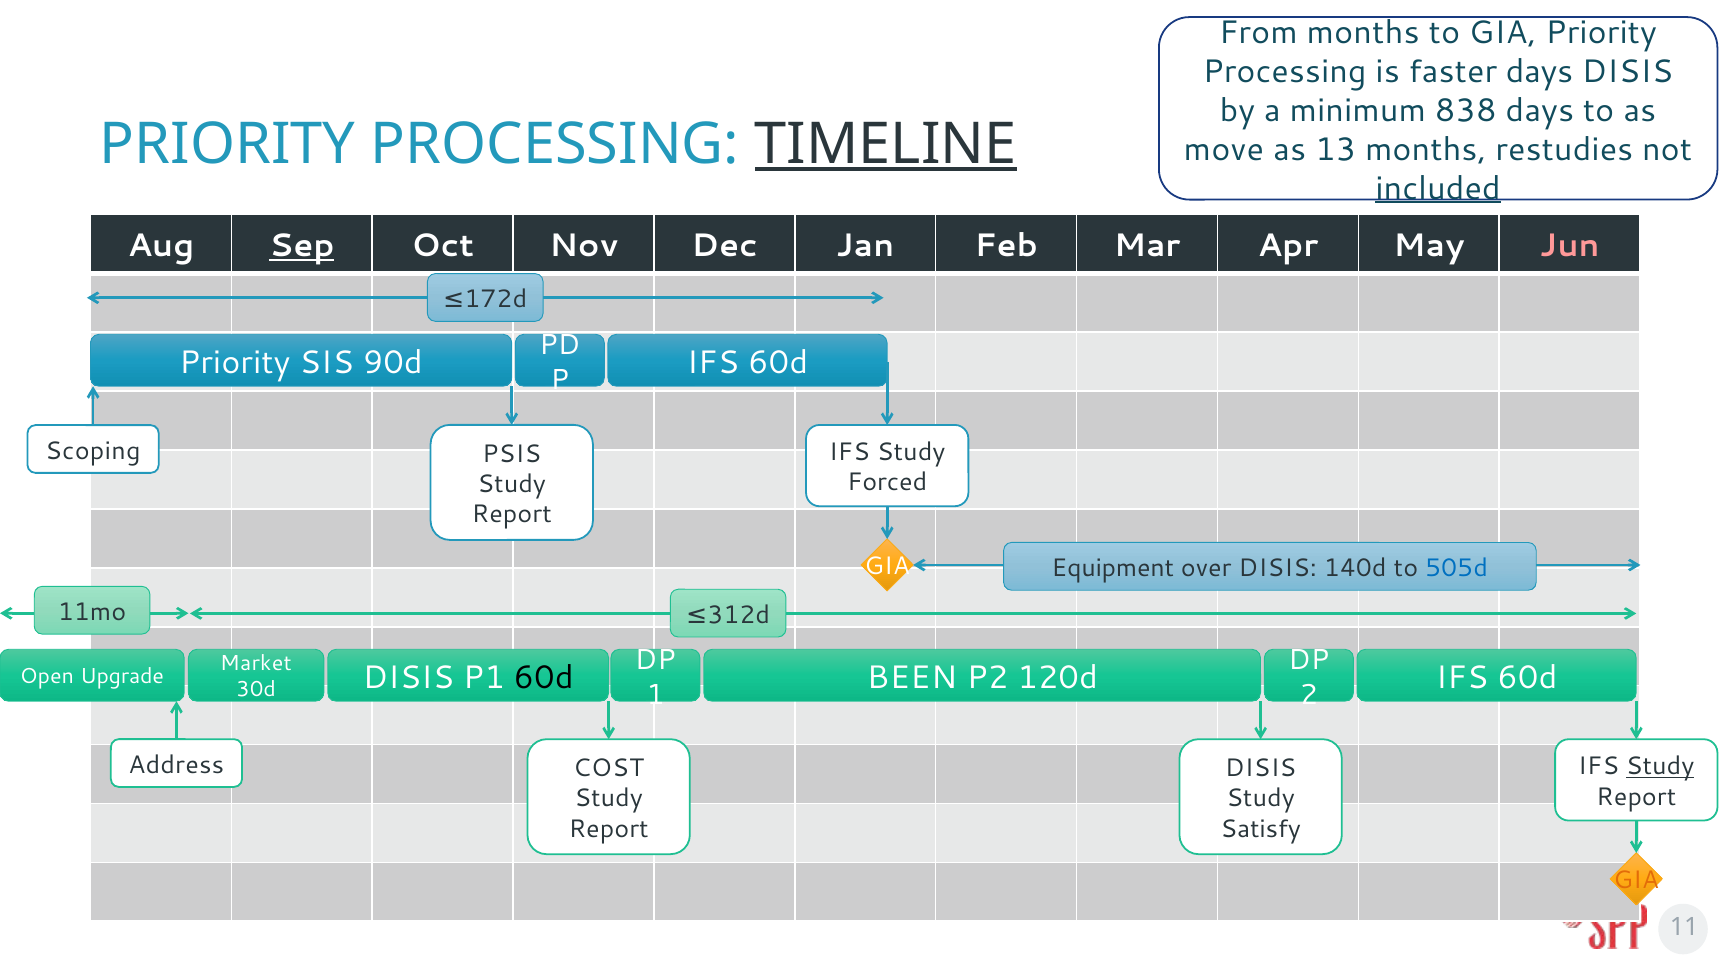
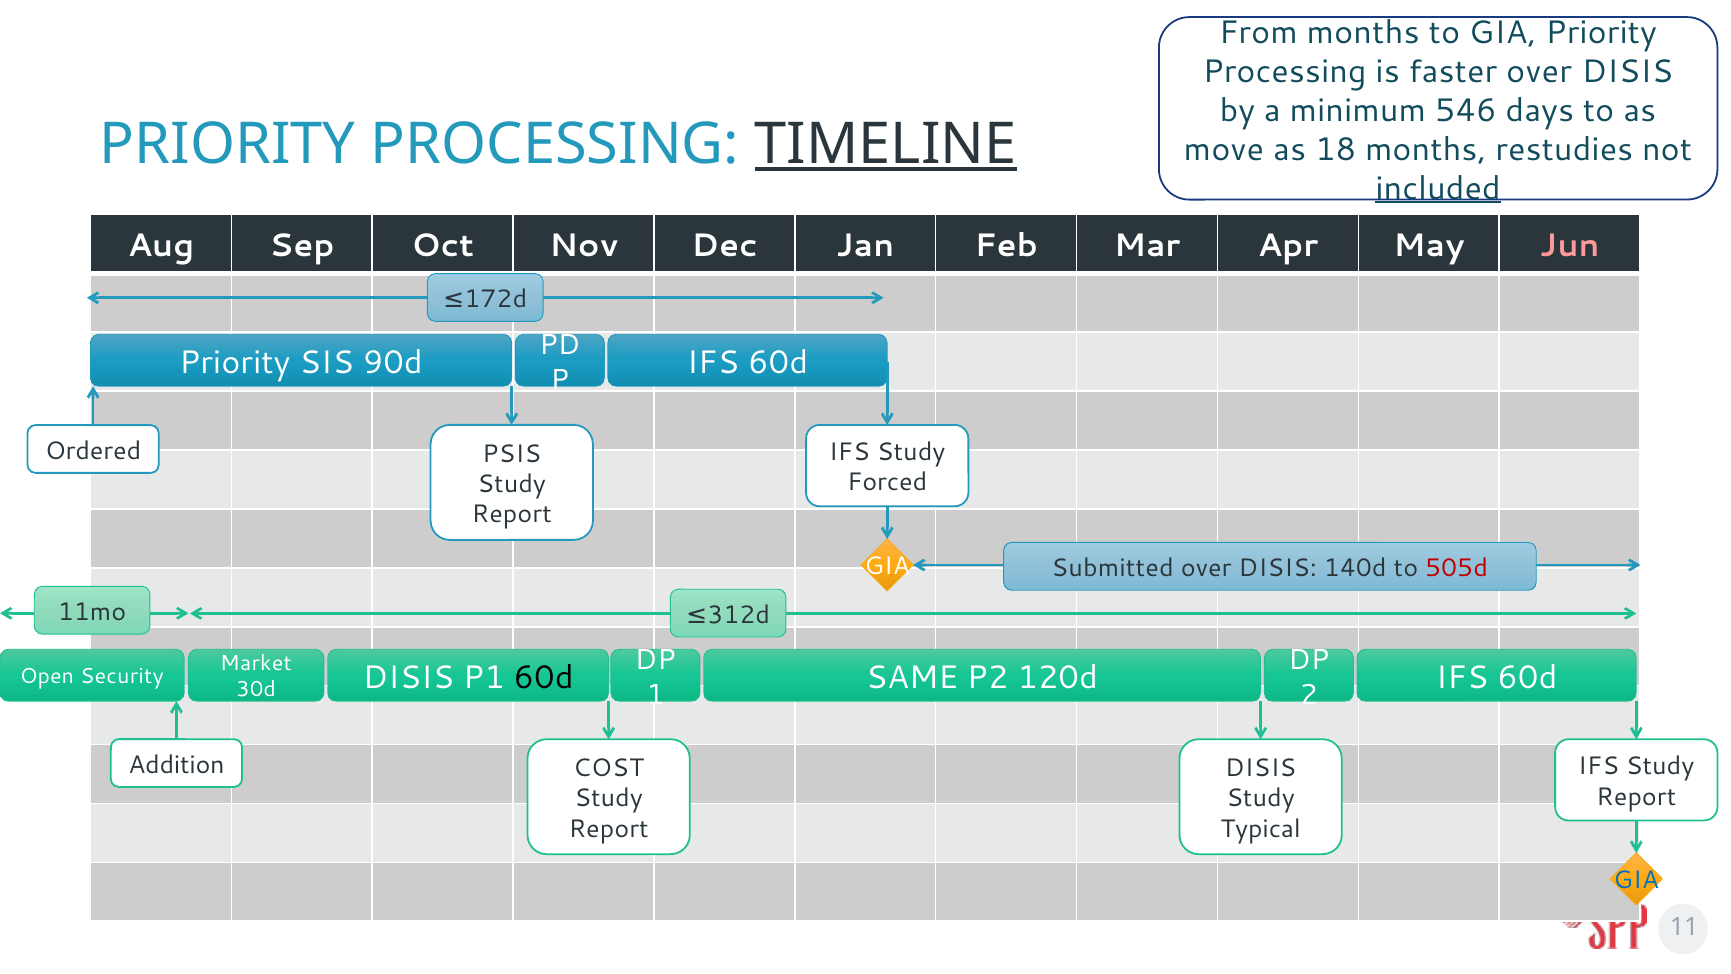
faster days: days -> over
838: 838 -> 546
13: 13 -> 18
Sep underline: present -> none
Scoping: Scoping -> Ordered
Equipment: Equipment -> Submitted
505d colour: blue -> red
BEEN: BEEN -> SAME
Upgrade: Upgrade -> Security
Address: Address -> Addition
Study at (1660, 766) underline: present -> none
Satisfy: Satisfy -> Typical
GIA at (1636, 880) colour: orange -> blue
